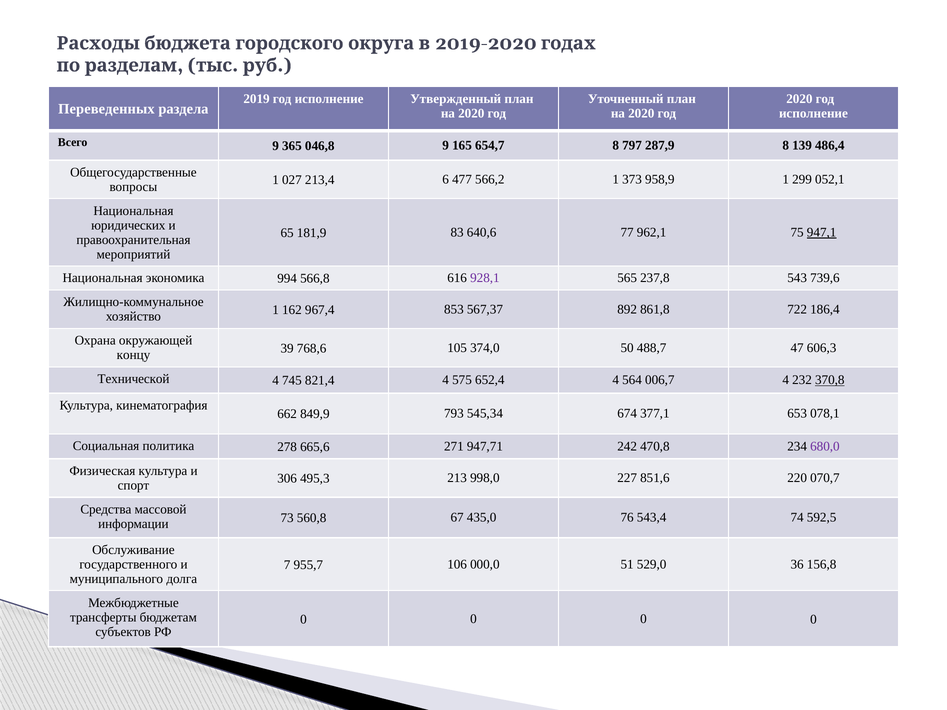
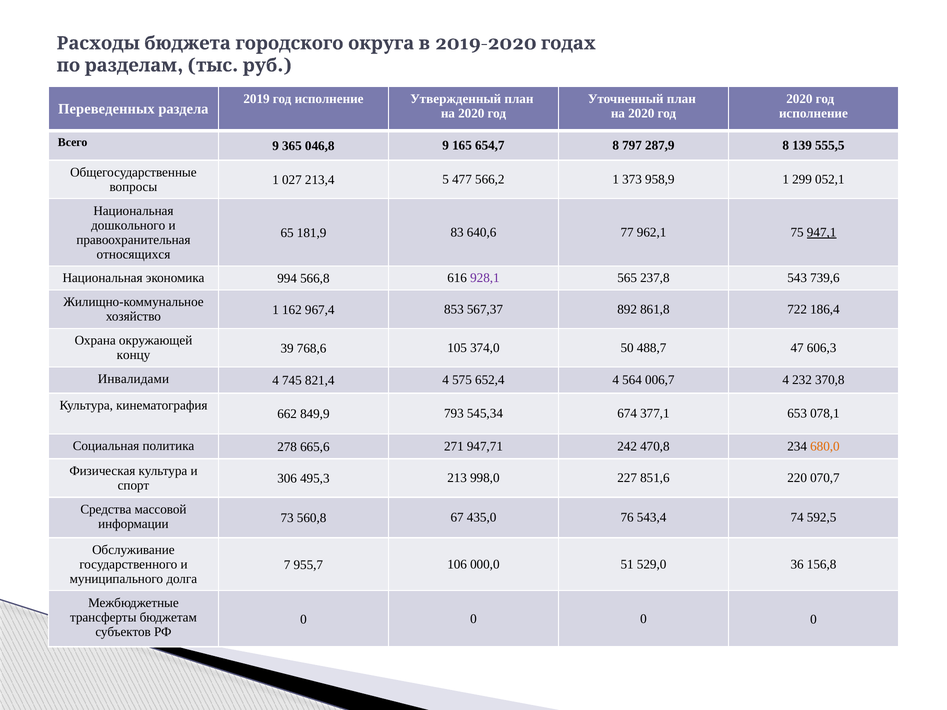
486,4: 486,4 -> 555,5
6: 6 -> 5
юридических: юридических -> дошкольного
мероприятий: мероприятий -> относящихся
Технической: Технической -> Инвалидами
370,8 underline: present -> none
680,0 colour: purple -> orange
